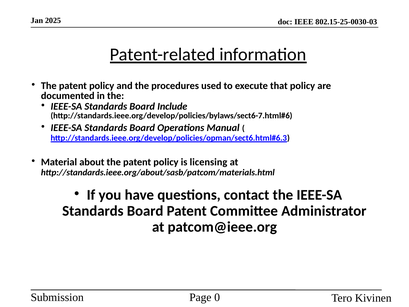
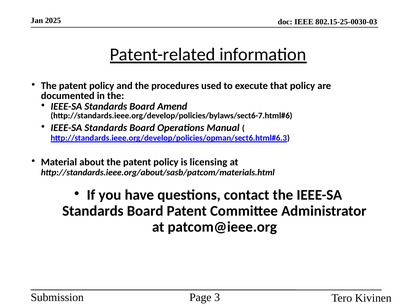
Include: Include -> Amend
0: 0 -> 3
